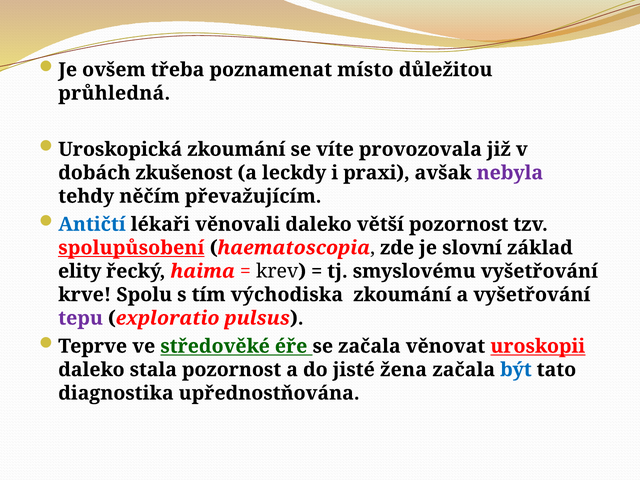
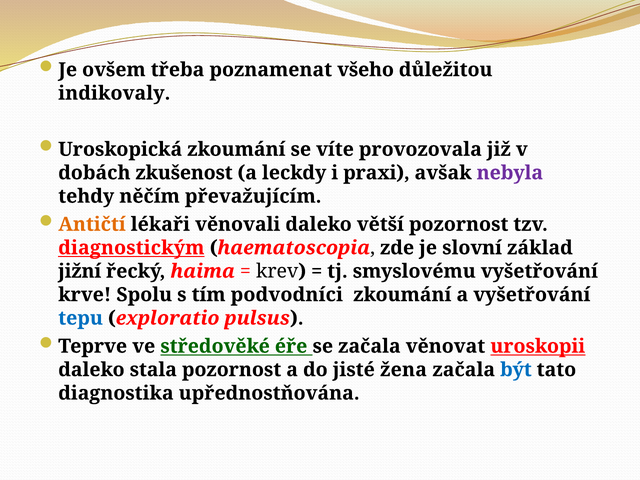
místo: místo -> všeho
průhledná: průhledná -> indikovaly
Antičtí colour: blue -> orange
spolupůsobení: spolupůsobení -> diagnostickým
elity: elity -> jižní
východiska: východiska -> podvodníci
tepu colour: purple -> blue
